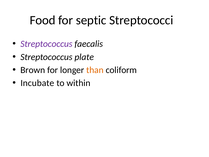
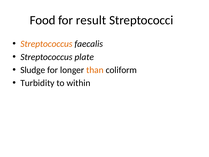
septic: septic -> result
Streptococcus at (46, 44) colour: purple -> orange
Brown: Brown -> Sludge
Incubate: Incubate -> Turbidity
